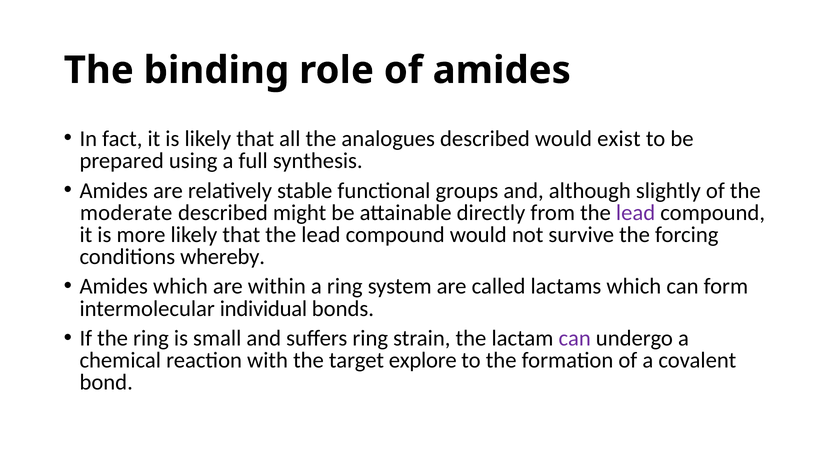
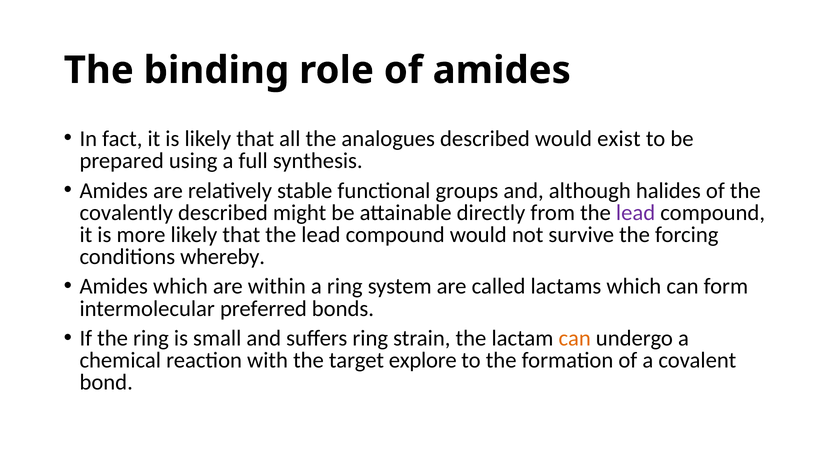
slightly: slightly -> halides
moderate: moderate -> covalently
individual: individual -> preferred
can at (575, 338) colour: purple -> orange
